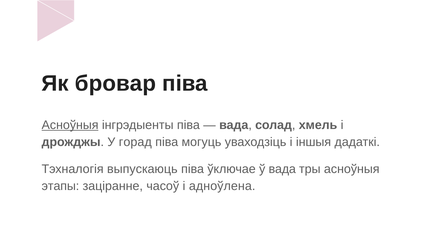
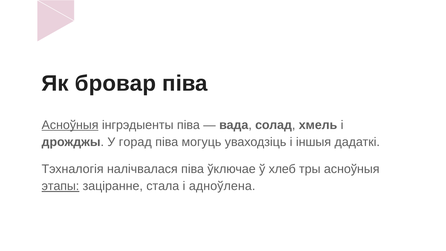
выпускаюць: выпускаюць -> налічвалася
ў вада: вада -> хлеб
этапы underline: none -> present
часоў: часоў -> стала
